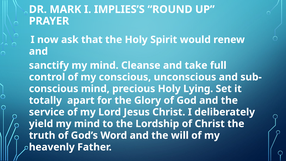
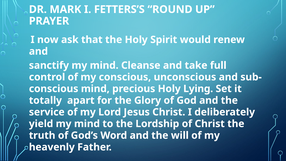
IMPLIES’S: IMPLIES’S -> FETTERS’S
